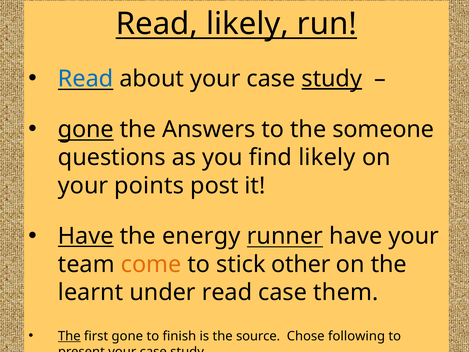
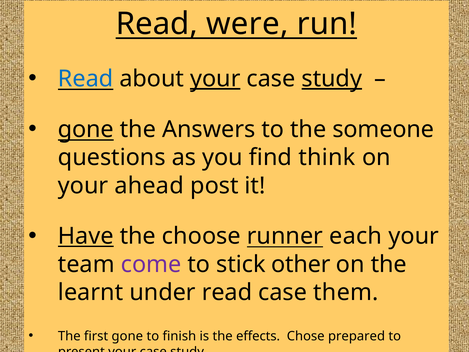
Read likely: likely -> were
your at (215, 79) underline: none -> present
find likely: likely -> think
points: points -> ahead
energy: energy -> choose
runner have: have -> each
come colour: orange -> purple
The at (69, 336) underline: present -> none
source: source -> effects
following: following -> prepared
